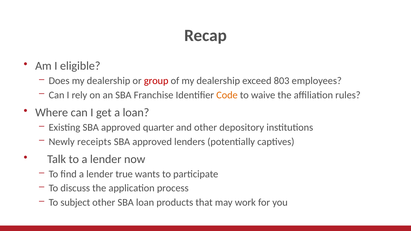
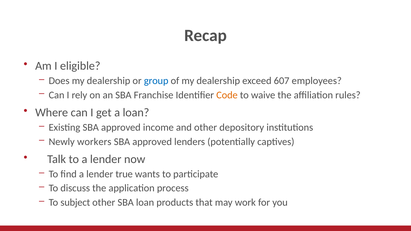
group colour: red -> blue
803: 803 -> 607
quarter: quarter -> income
receipts: receipts -> workers
